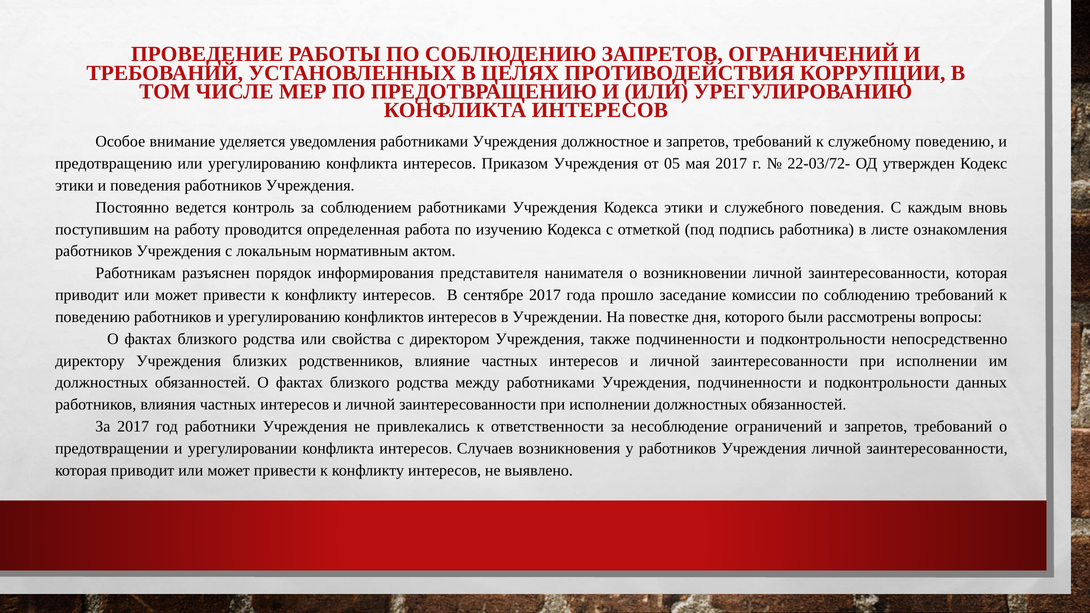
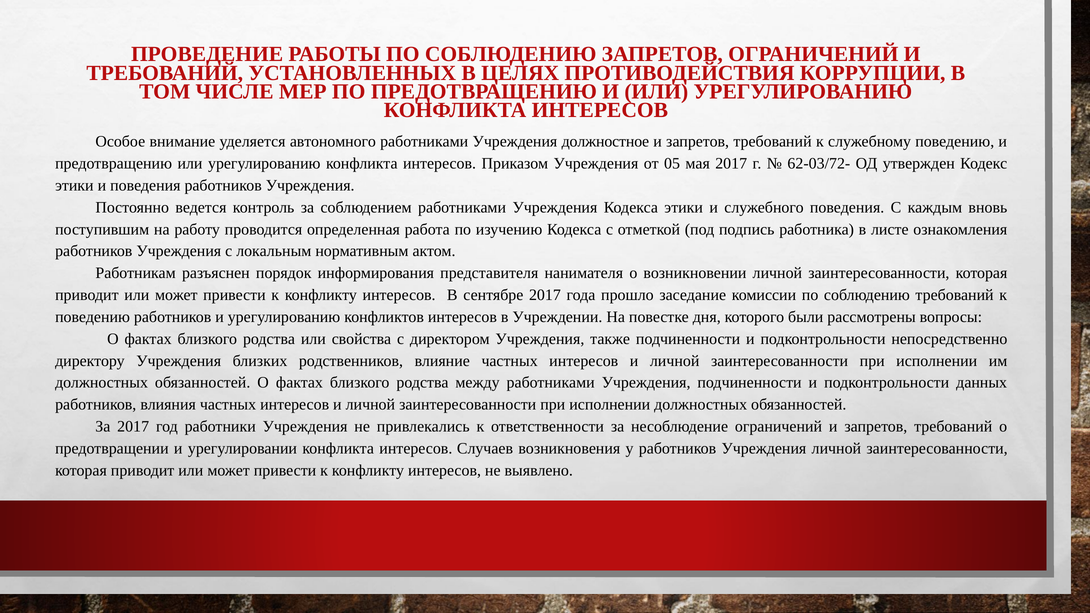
уведомления: уведомления -> автономного
22-03/72-: 22-03/72- -> 62-03/72-
